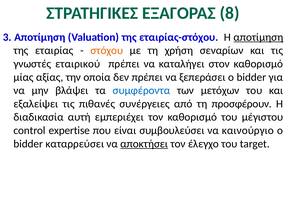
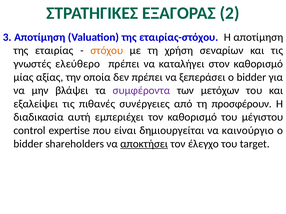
8: 8 -> 2
αποτίμηση at (258, 37) underline: present -> none
εταιρικού: εταιρικού -> ελεύθερο
συμφέροντα colour: blue -> purple
συμβουλεύσει: συμβουλεύσει -> δηµιουργείται
καταρρεύσει: καταρρεύσει -> shareholders
